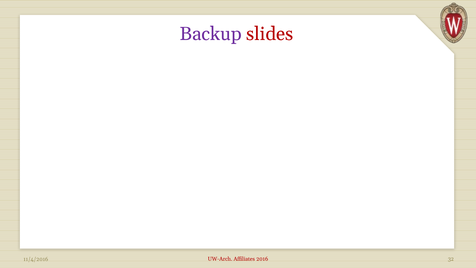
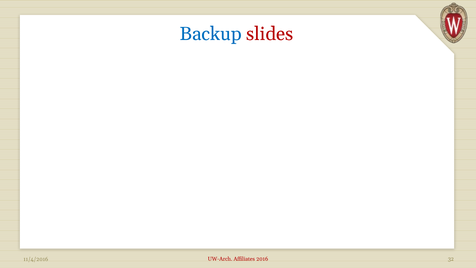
Backup colour: purple -> blue
